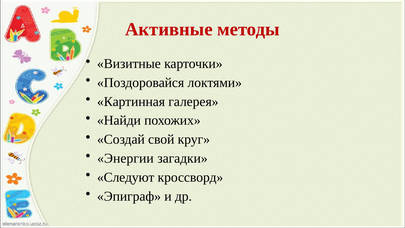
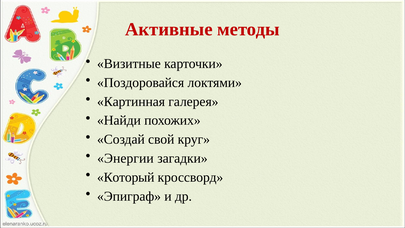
Следуют: Следуют -> Который
